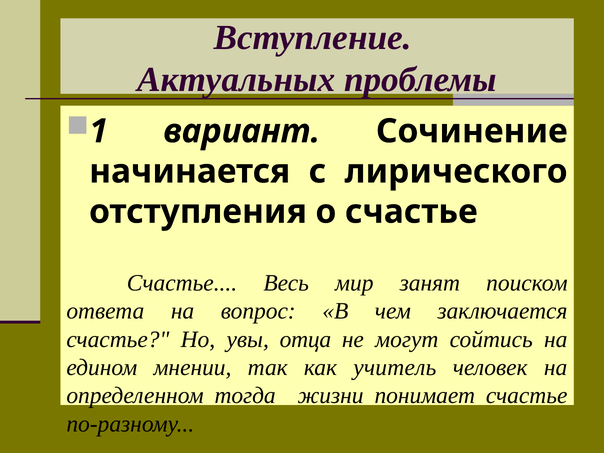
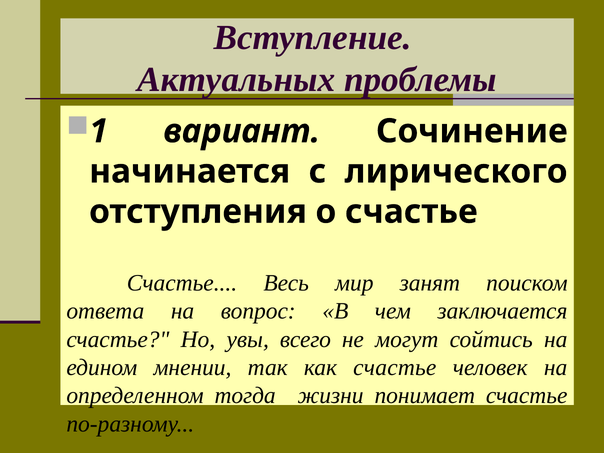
отца: отца -> всего
как учитель: учитель -> счастье
